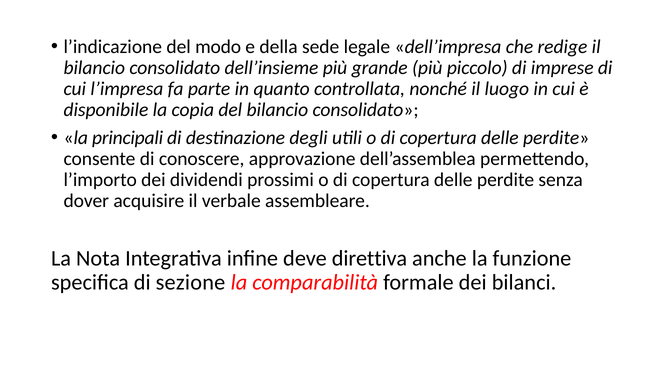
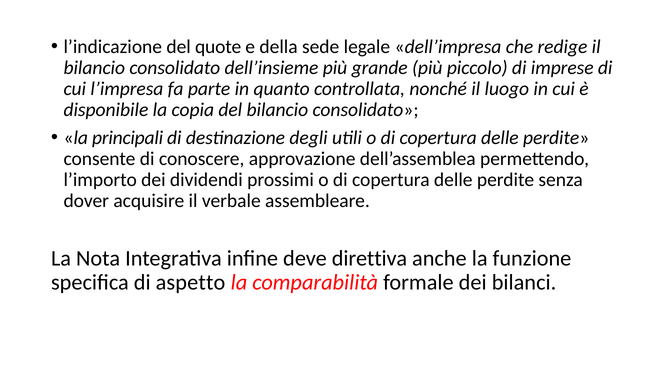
modo: modo -> quote
sezione: sezione -> aspetto
